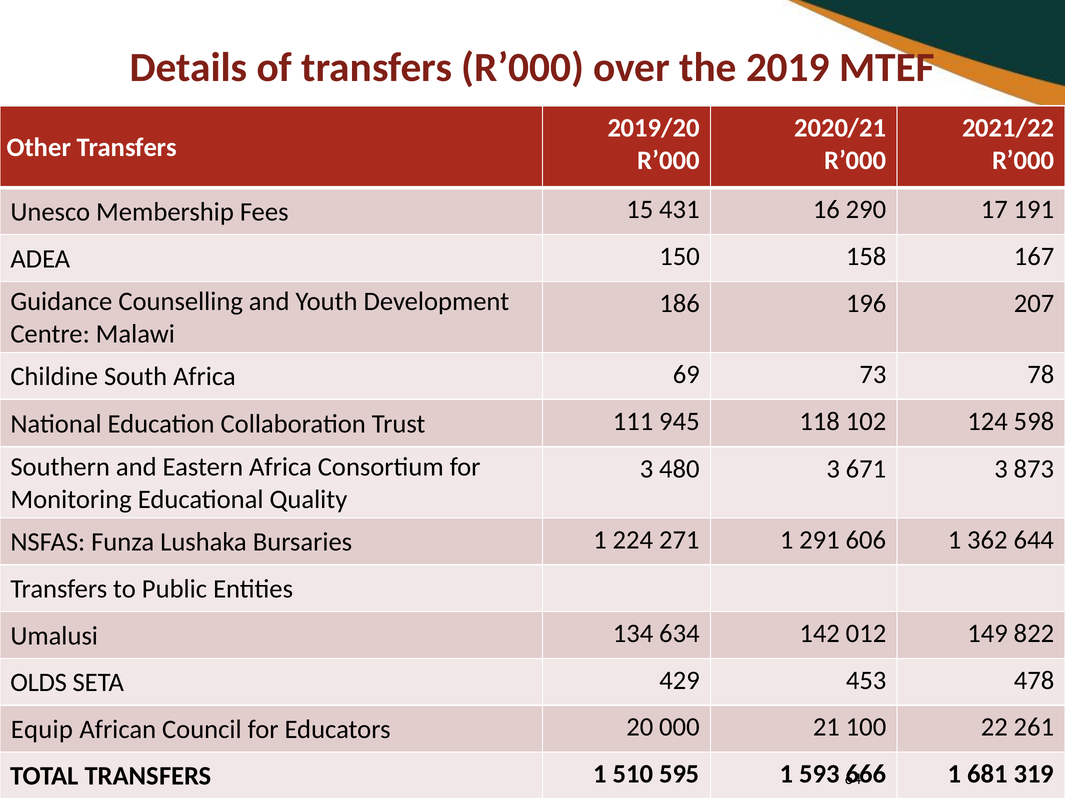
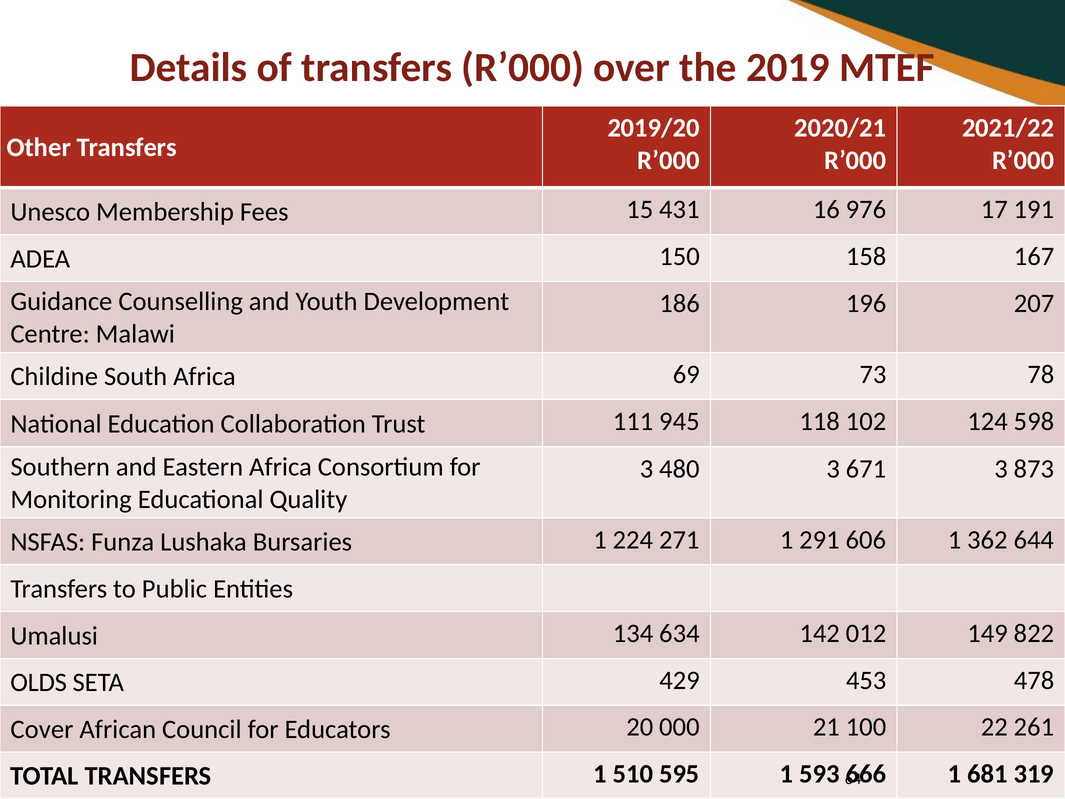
290: 290 -> 976
Equip: Equip -> Cover
